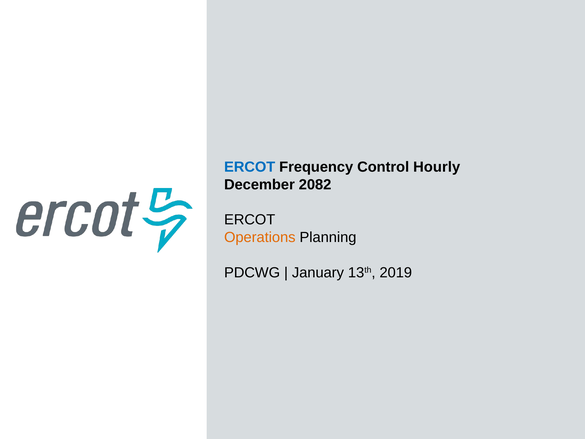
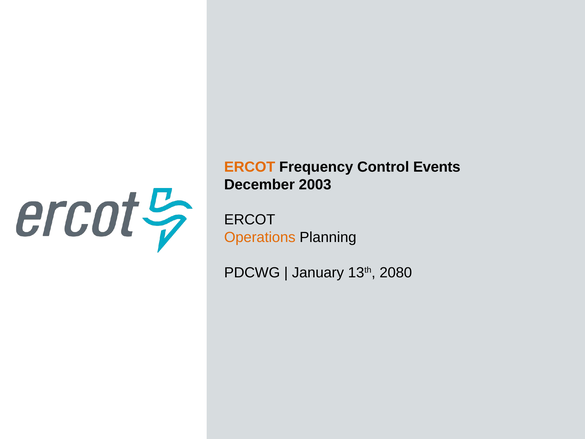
ERCOT at (250, 167) colour: blue -> orange
Hourly: Hourly -> Events
2082: 2082 -> 2003
2019: 2019 -> 2080
